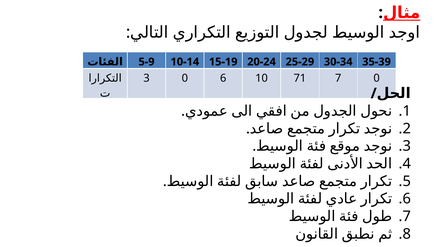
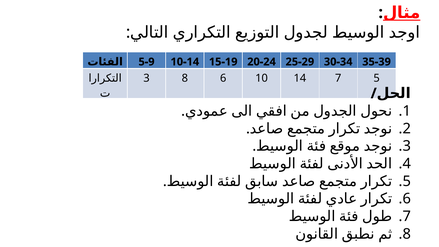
3 0: 0 -> 8
71: 71 -> 14
7 0: 0 -> 5
